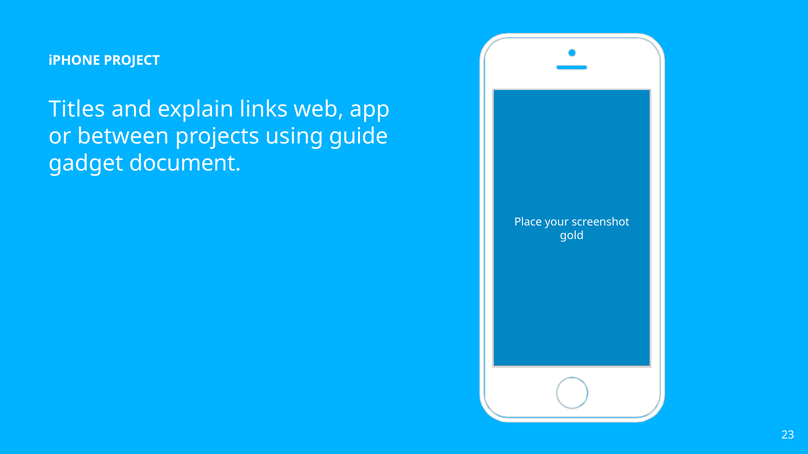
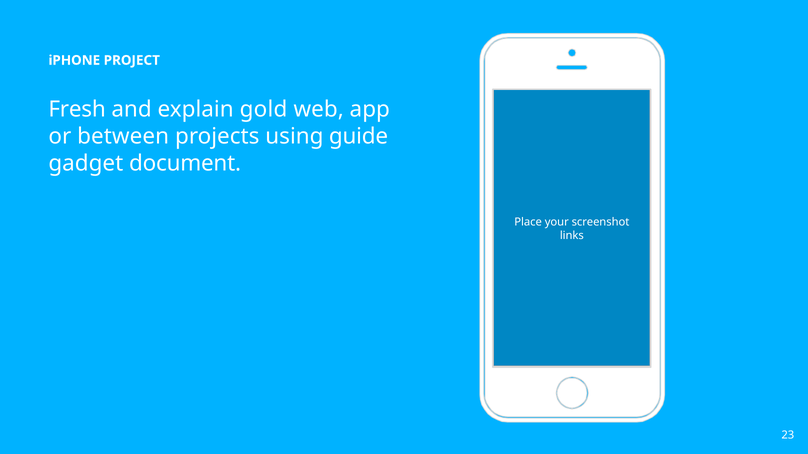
Titles: Titles -> Fresh
links: links -> gold
gold: gold -> links
